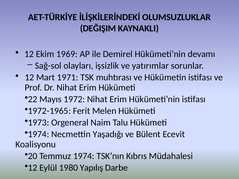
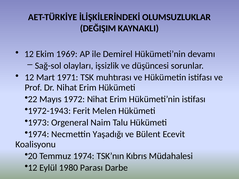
yatırımlar: yatırımlar -> düşüncesi
1972-1965: 1972-1965 -> 1972-1943
Yapılış: Yapılış -> Parası
